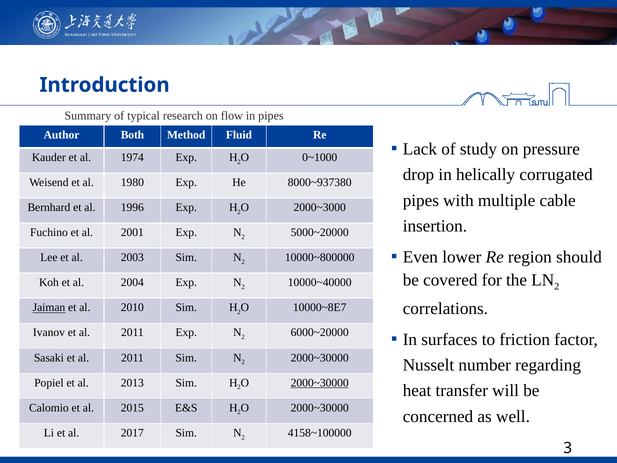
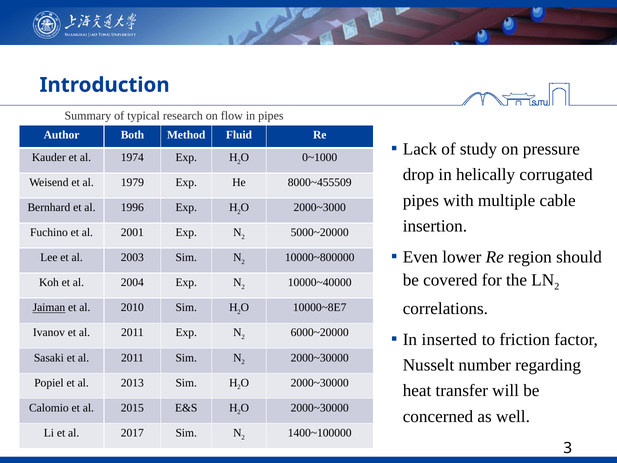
1980: 1980 -> 1979
8000~937380: 8000~937380 -> 8000~455509
surfaces: surfaces -> inserted
2000~30000 at (320, 383) underline: present -> none
4158~100000: 4158~100000 -> 1400~100000
